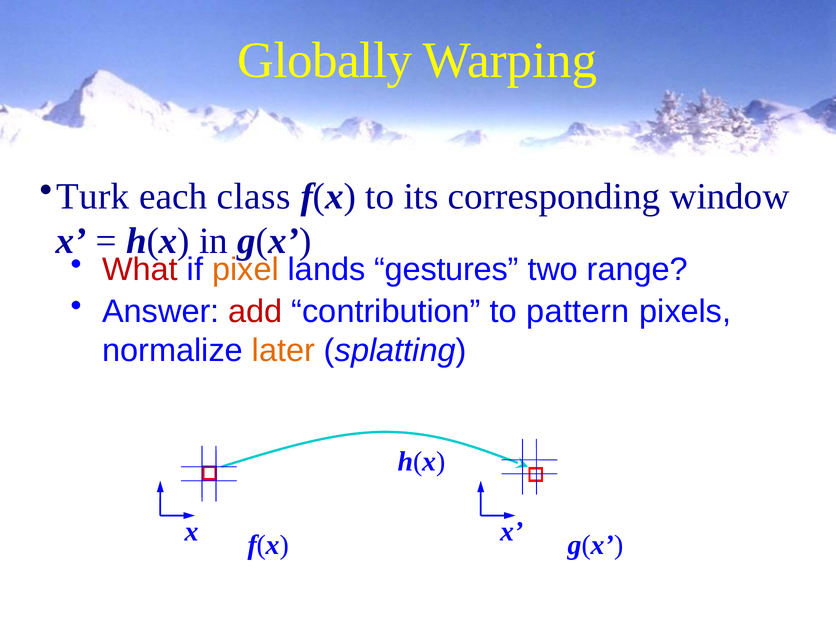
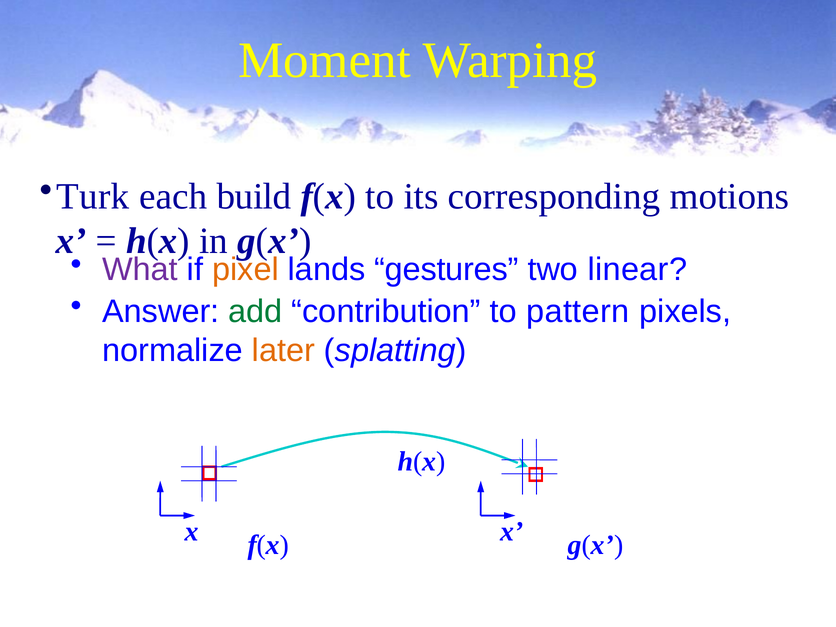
Globally: Globally -> Moment
class: class -> build
window: window -> motions
What colour: red -> purple
range: range -> linear
add colour: red -> green
